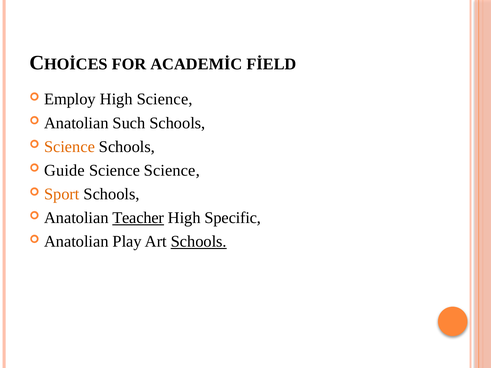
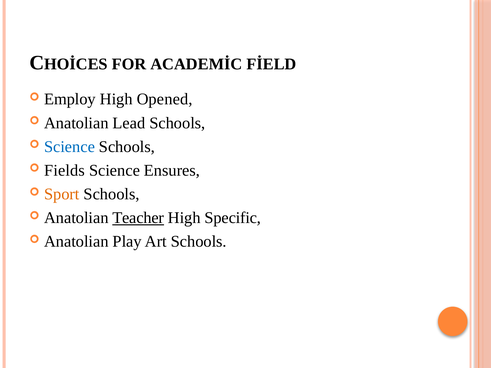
High Science: Science -> Opened
Such: Such -> Lead
Science at (70, 147) colour: orange -> blue
Guide: Guide -> Fields
Science Science: Science -> Ensures
Schools at (199, 242) underline: present -> none
